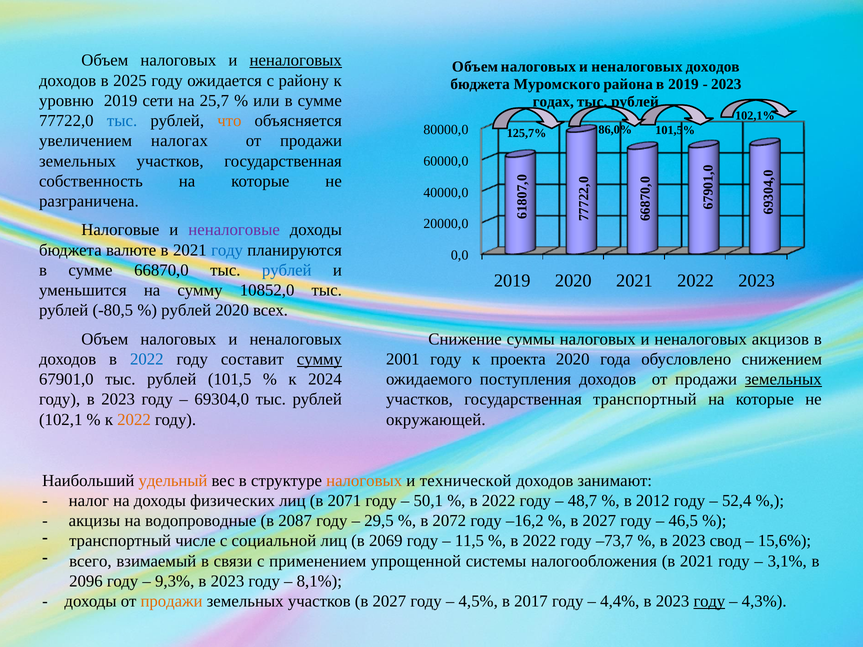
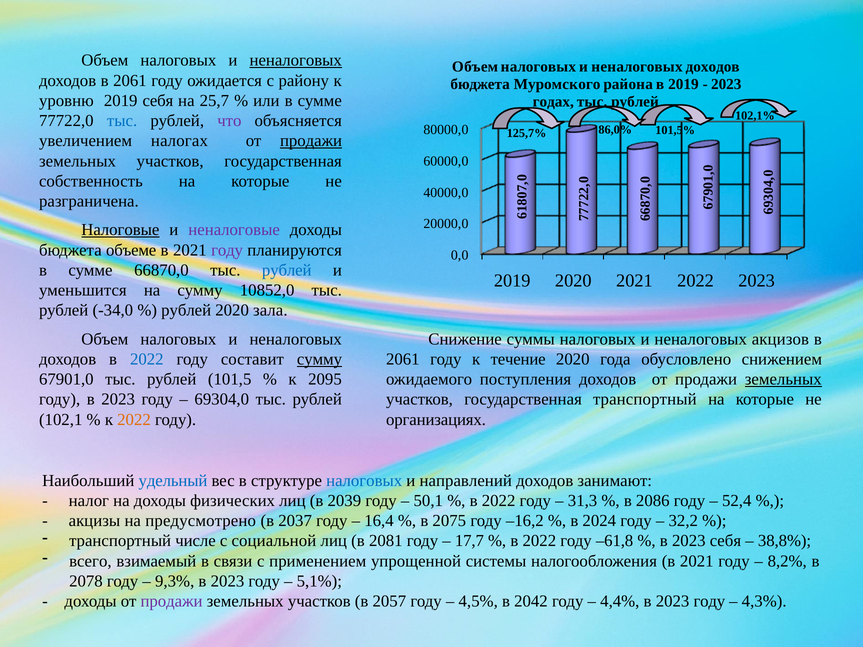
доходов в 2025: 2025 -> 2061
2019 сети: сети -> себя
что colour: orange -> purple
продажи at (311, 141) underline: none -> present
Налоговые underline: none -> present
валюте: валюте -> объеме
году at (227, 250) colour: blue -> purple
-80,5: -80,5 -> -34,0
всех: всех -> зала
2001 at (403, 359): 2001 -> 2061
проекта: проекта -> течение
2024: 2024 -> 2095
окружающей: окружающей -> организациях
удельный colour: orange -> blue
налоговых at (364, 481) colour: orange -> blue
технической: технической -> направлений
2071: 2071 -> 2039
48,7: 48,7 -> 31,3
2012: 2012 -> 2086
водопроводные: водопроводные -> предусмотрено
2087: 2087 -> 2037
29,5: 29,5 -> 16,4
2072: 2072 -> 2075
2027 at (599, 521): 2027 -> 2024
46,5: 46,5 -> 32,2
2069: 2069 -> 2081
11,5: 11,5 -> 17,7
–73,7: –73,7 -> –61,8
2023 свод: свод -> себя
15,6%: 15,6% -> 38,8%
3,1%: 3,1% -> 8,2%
2096: 2096 -> 2078
8,1%: 8,1% -> 5,1%
продажи at (172, 602) colour: orange -> purple
участков в 2027: 2027 -> 2057
2017: 2017 -> 2042
году at (709, 602) underline: present -> none
